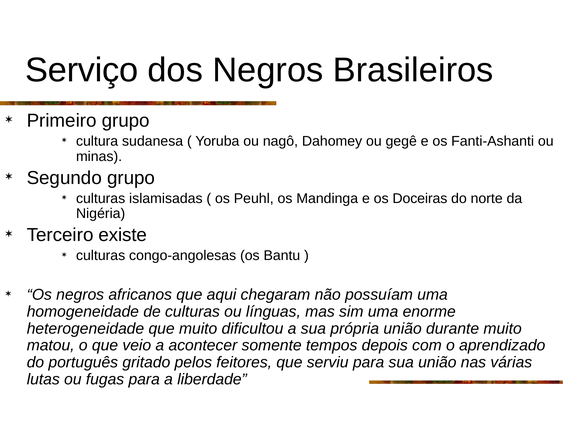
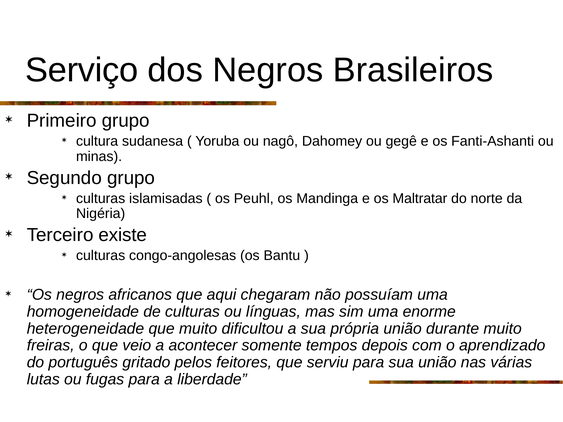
Doceiras: Doceiras -> Maltratar
matou: matou -> freiras
